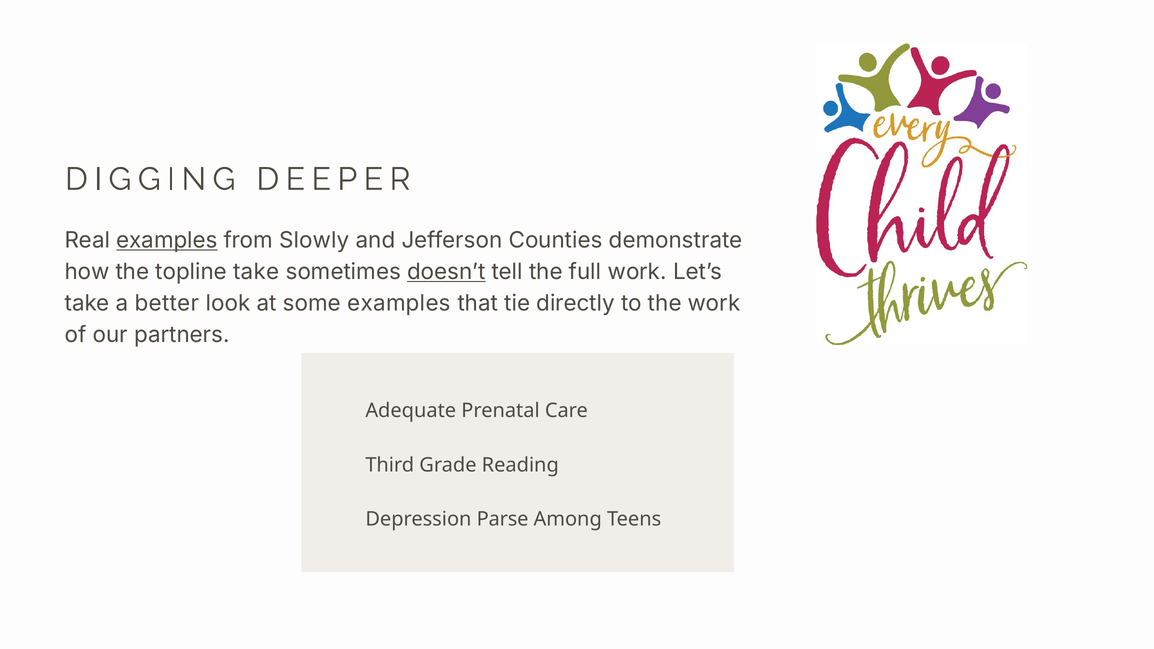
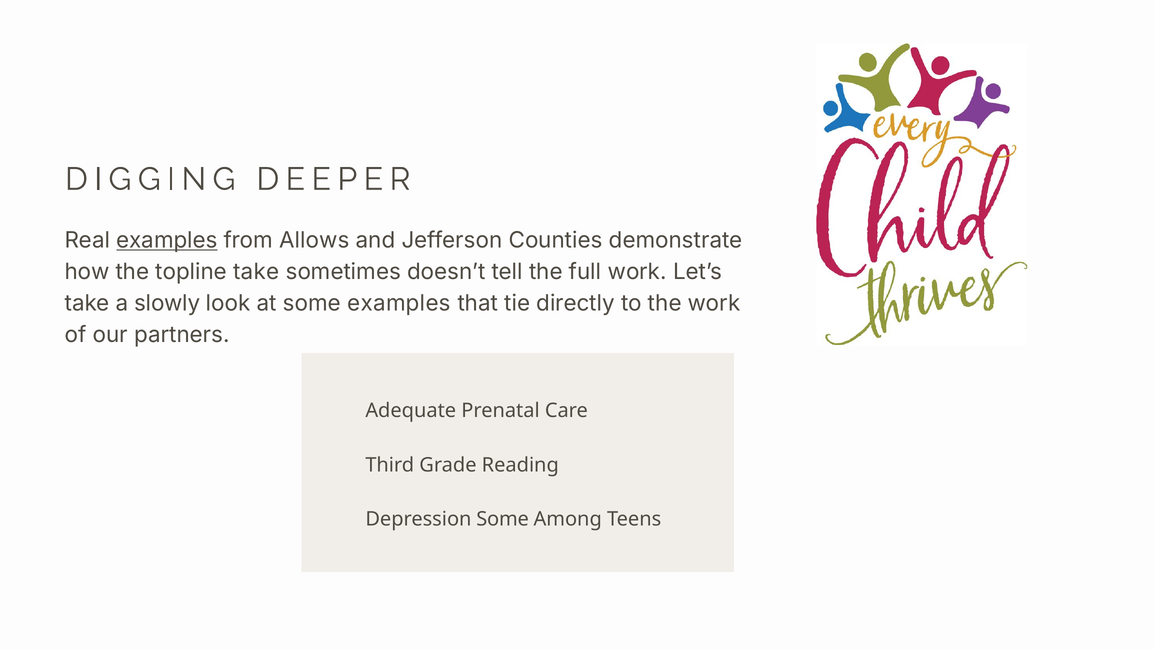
Slowly: Slowly -> Allows
doesn’t underline: present -> none
better: better -> slowly
Depression Parse: Parse -> Some
